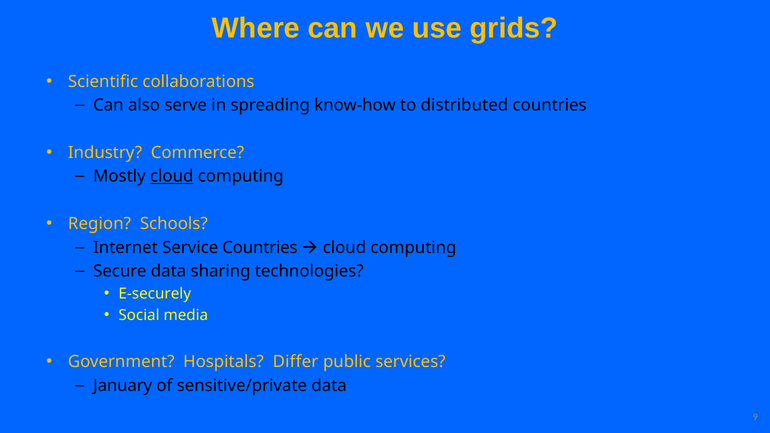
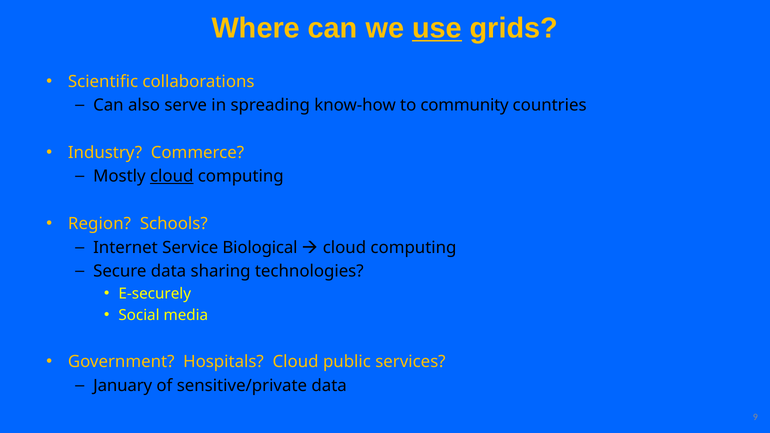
use underline: none -> present
distributed: distributed -> community
Service Countries: Countries -> Biological
Hospitals Differ: Differ -> Cloud
